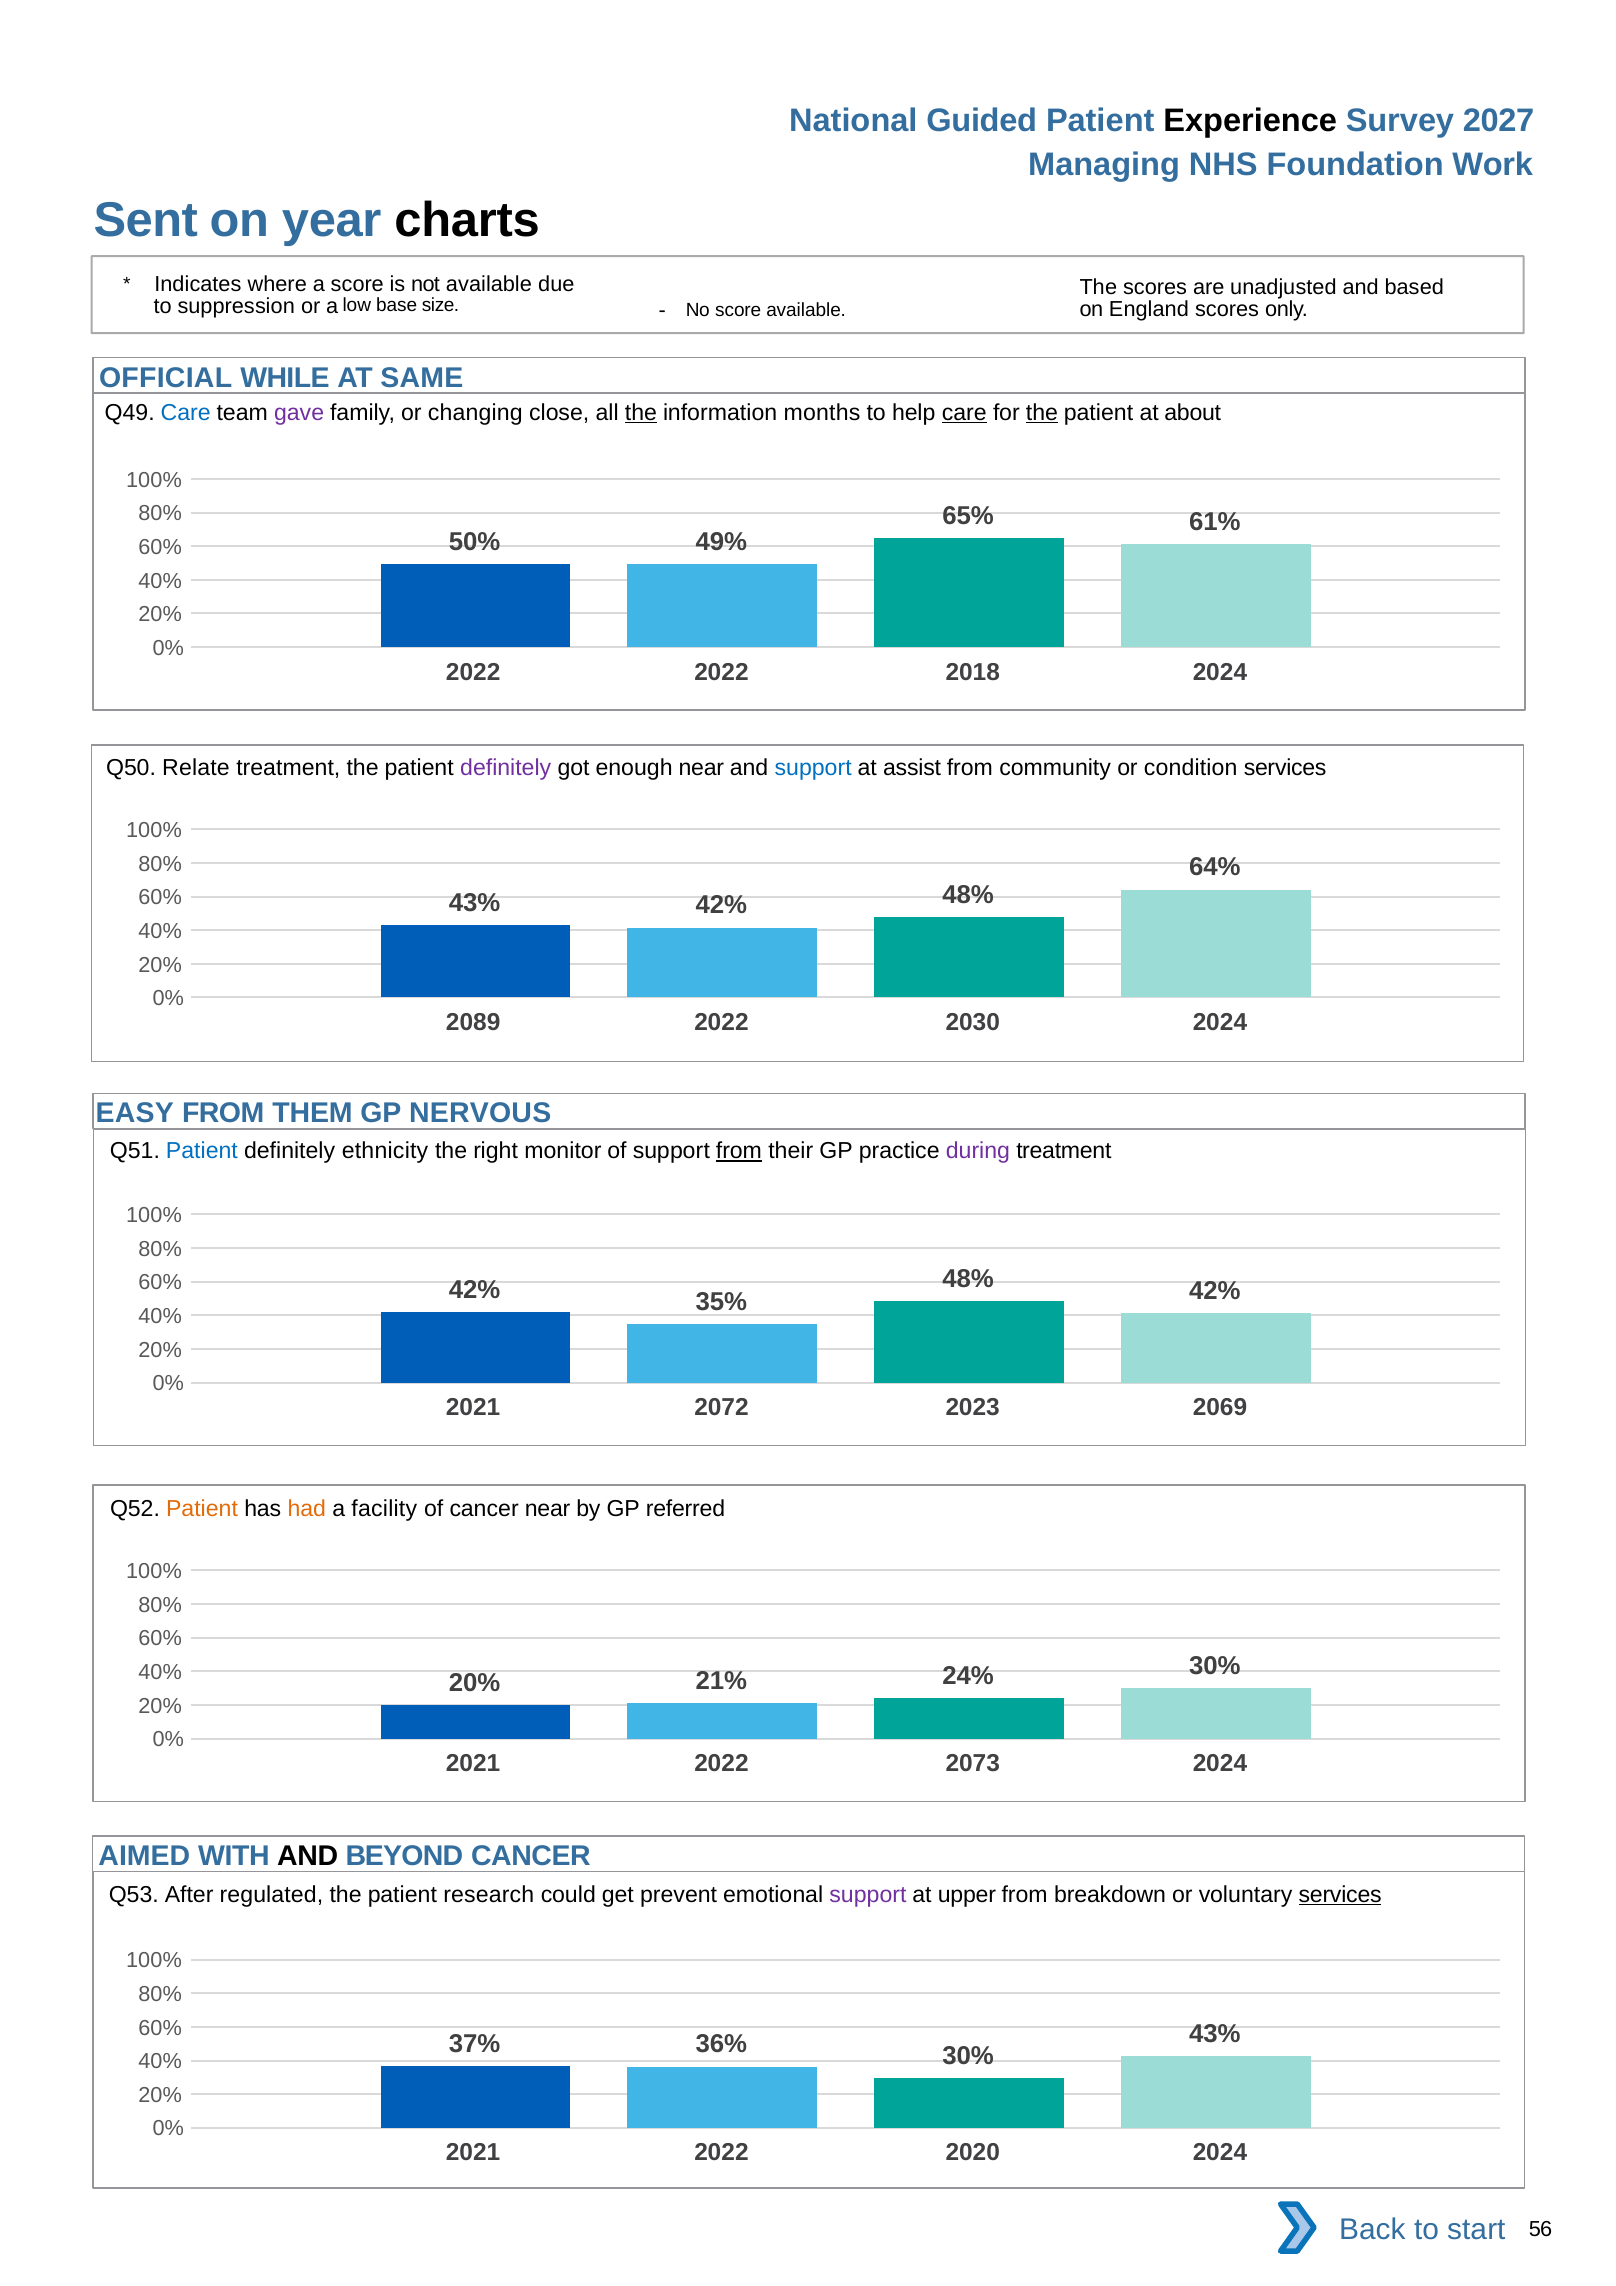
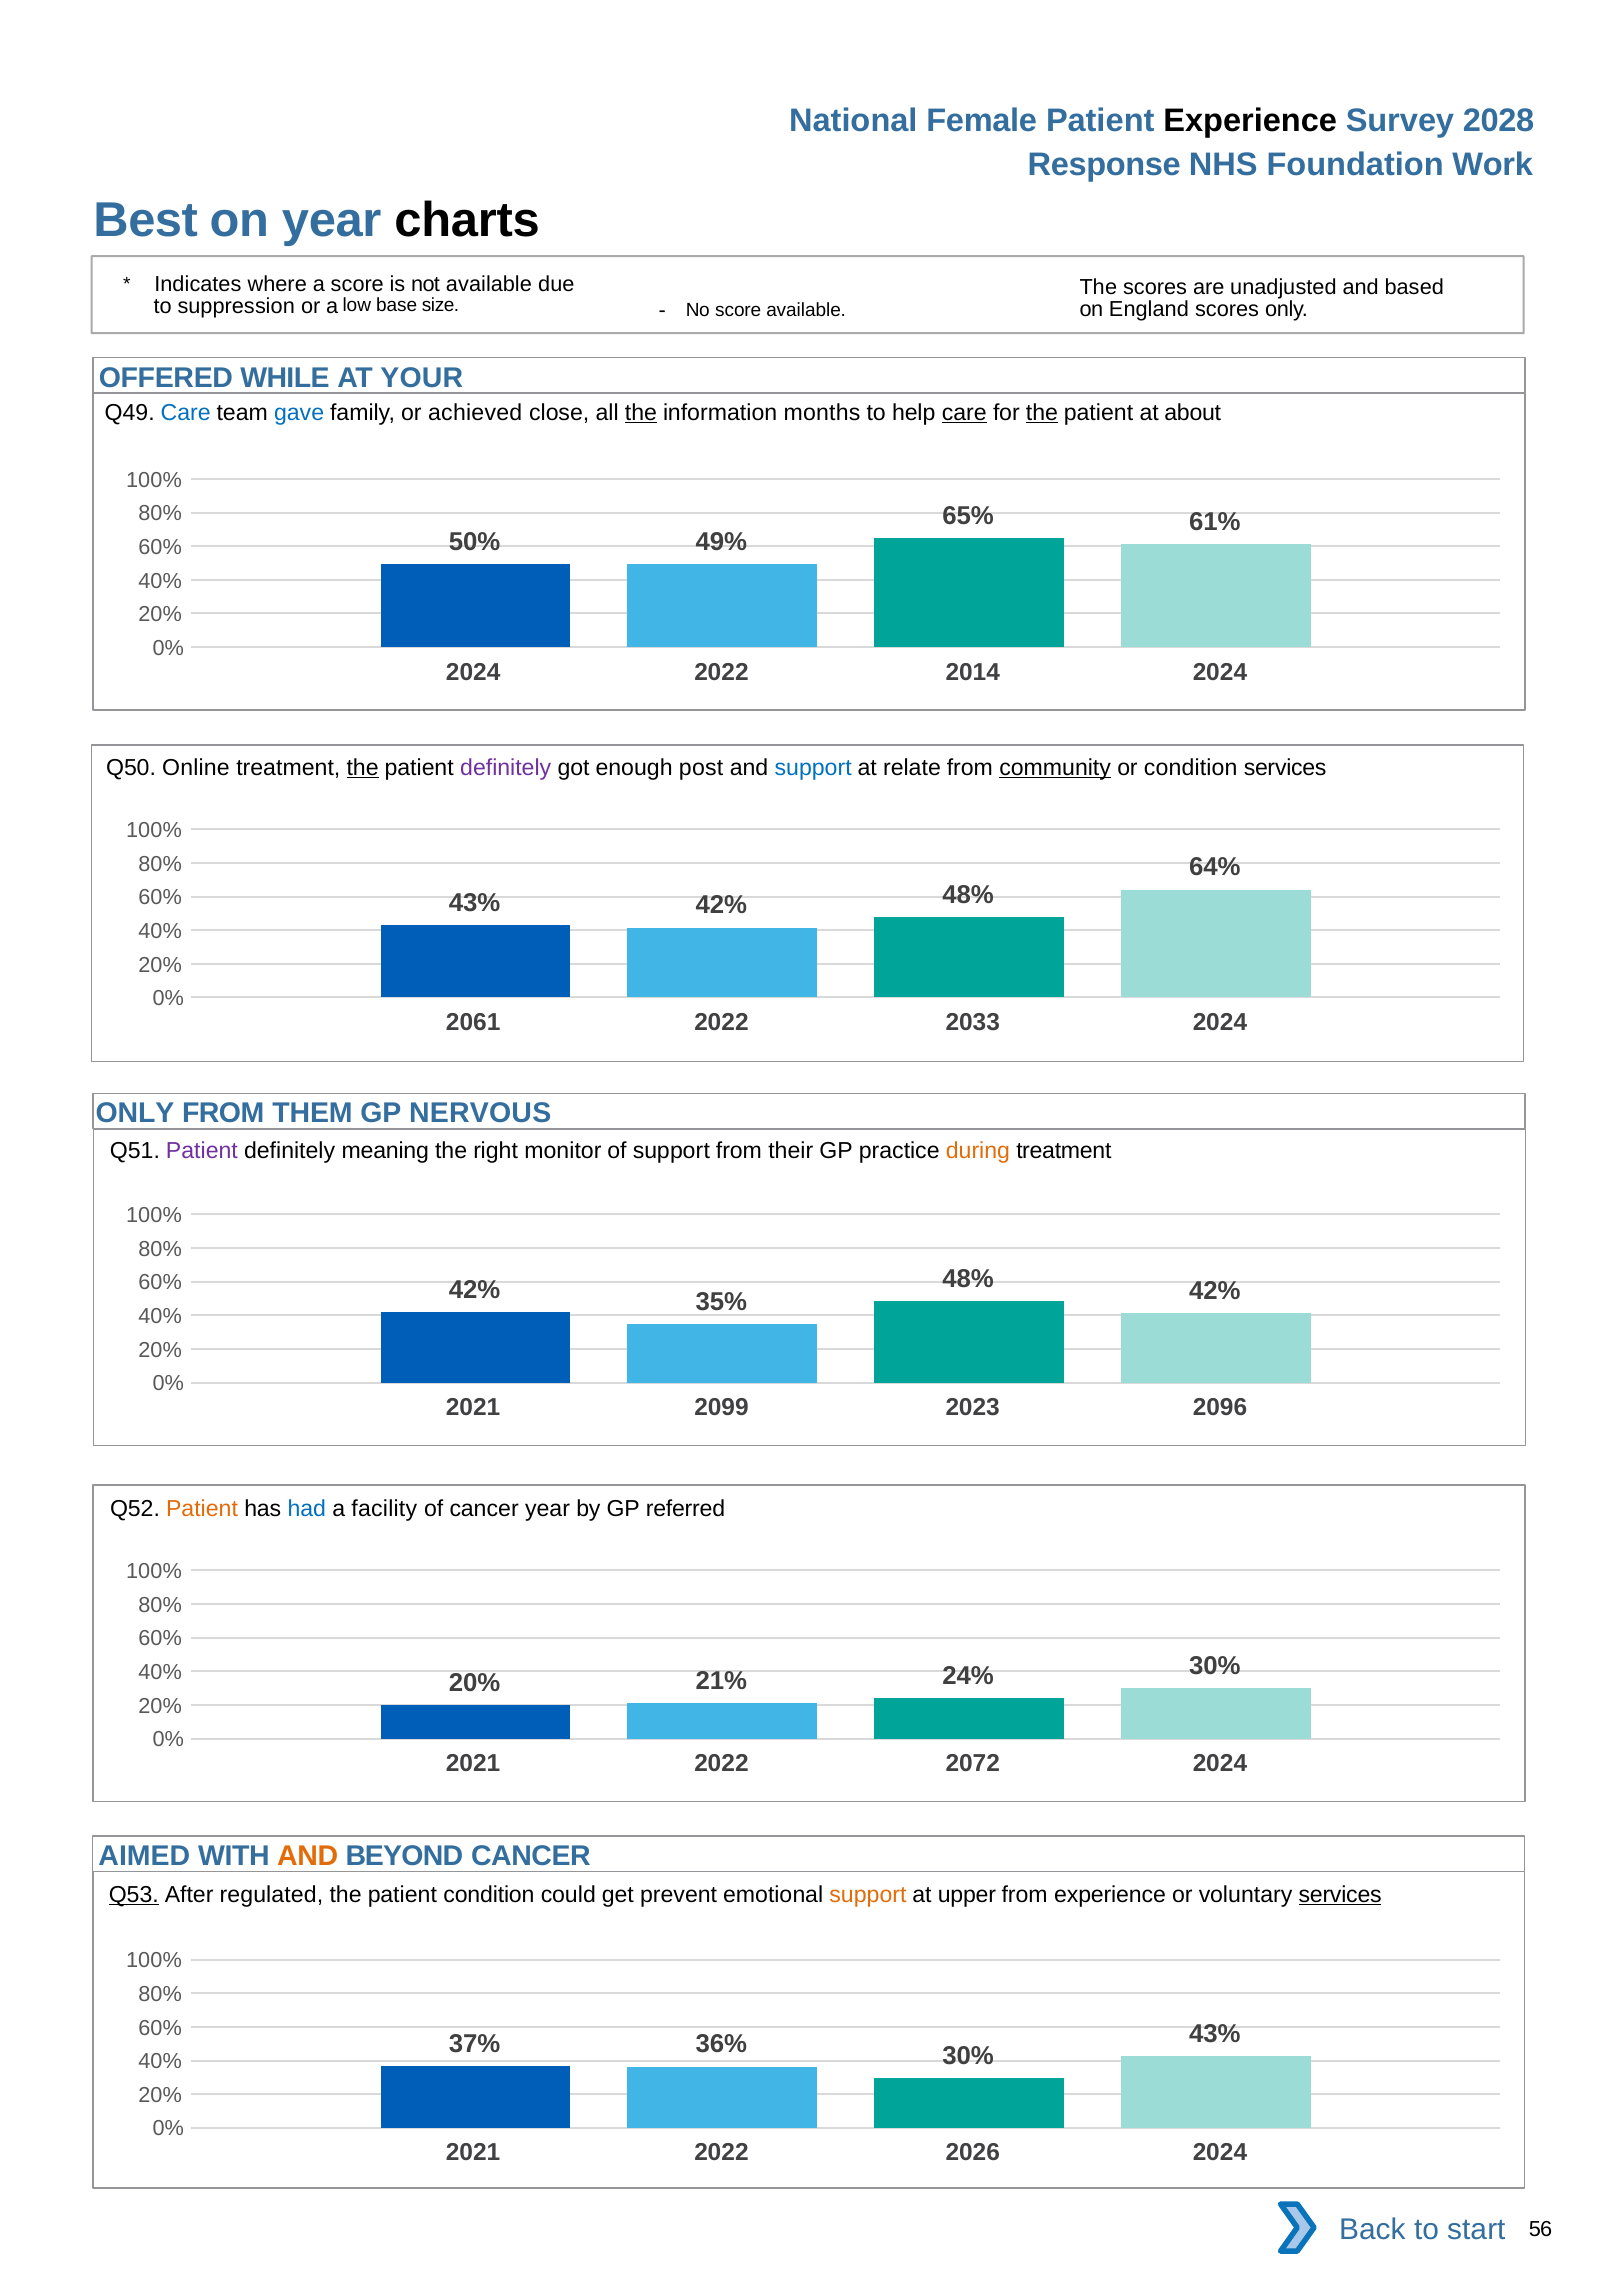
Guided: Guided -> Female
2027: 2027 -> 2028
Managing: Managing -> Response
Sent: Sent -> Best
OFFICIAL: OFFICIAL -> OFFERED
SAME: SAME -> YOUR
gave colour: purple -> blue
changing: changing -> achieved
2022 at (473, 672): 2022 -> 2024
2018: 2018 -> 2014
Relate: Relate -> Online
the at (363, 768) underline: none -> present
enough near: near -> post
assist: assist -> relate
community underline: none -> present
2089: 2089 -> 2061
2030: 2030 -> 2033
EASY at (135, 1114): EASY -> ONLY
Patient at (202, 1151) colour: blue -> purple
ethnicity: ethnicity -> meaning
from at (739, 1151) underline: present -> none
during colour: purple -> orange
2072: 2072 -> 2099
2069: 2069 -> 2096
had colour: orange -> blue
cancer near: near -> year
2073: 2073 -> 2072
AND at (308, 1857) colour: black -> orange
Q53 underline: none -> present
patient research: research -> condition
support at (868, 1896) colour: purple -> orange
from breakdown: breakdown -> experience
2020: 2020 -> 2026
